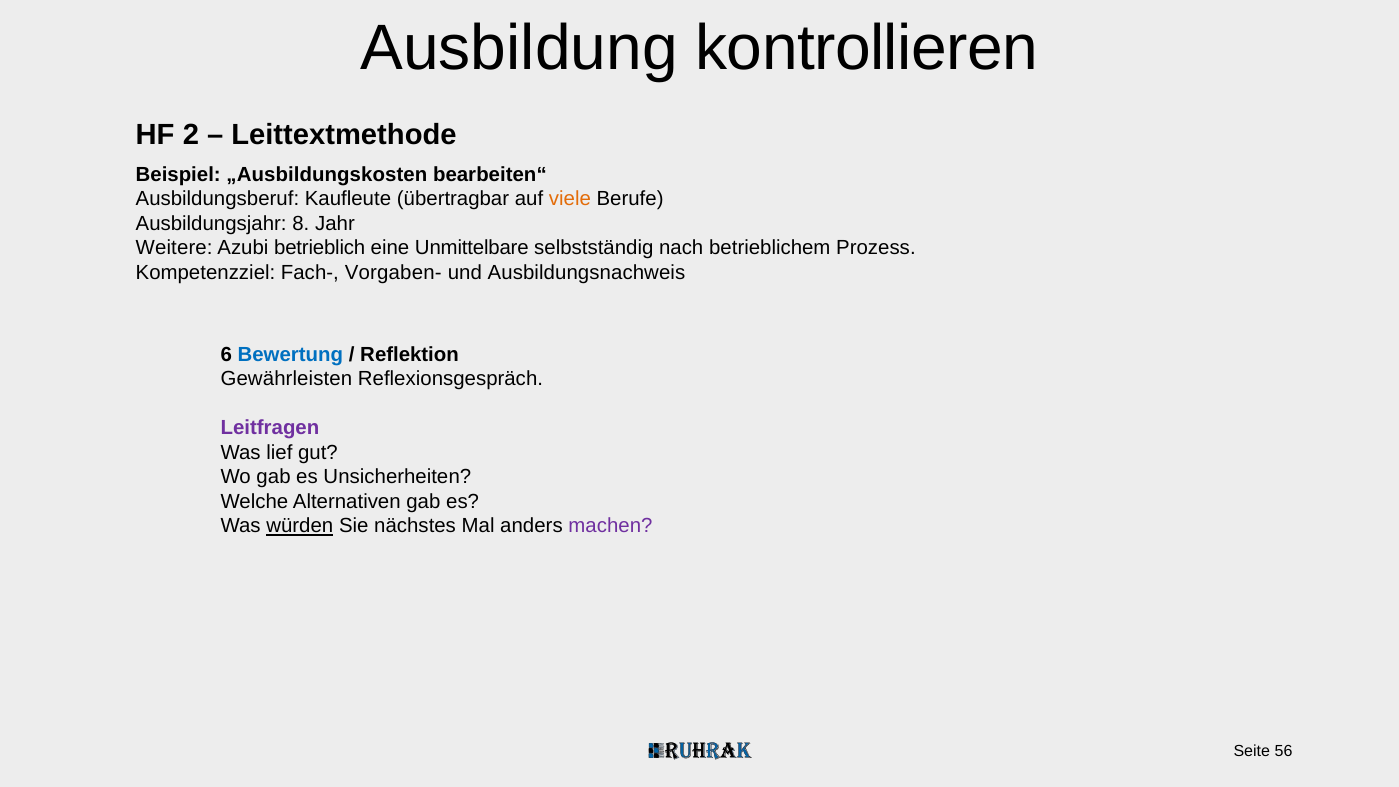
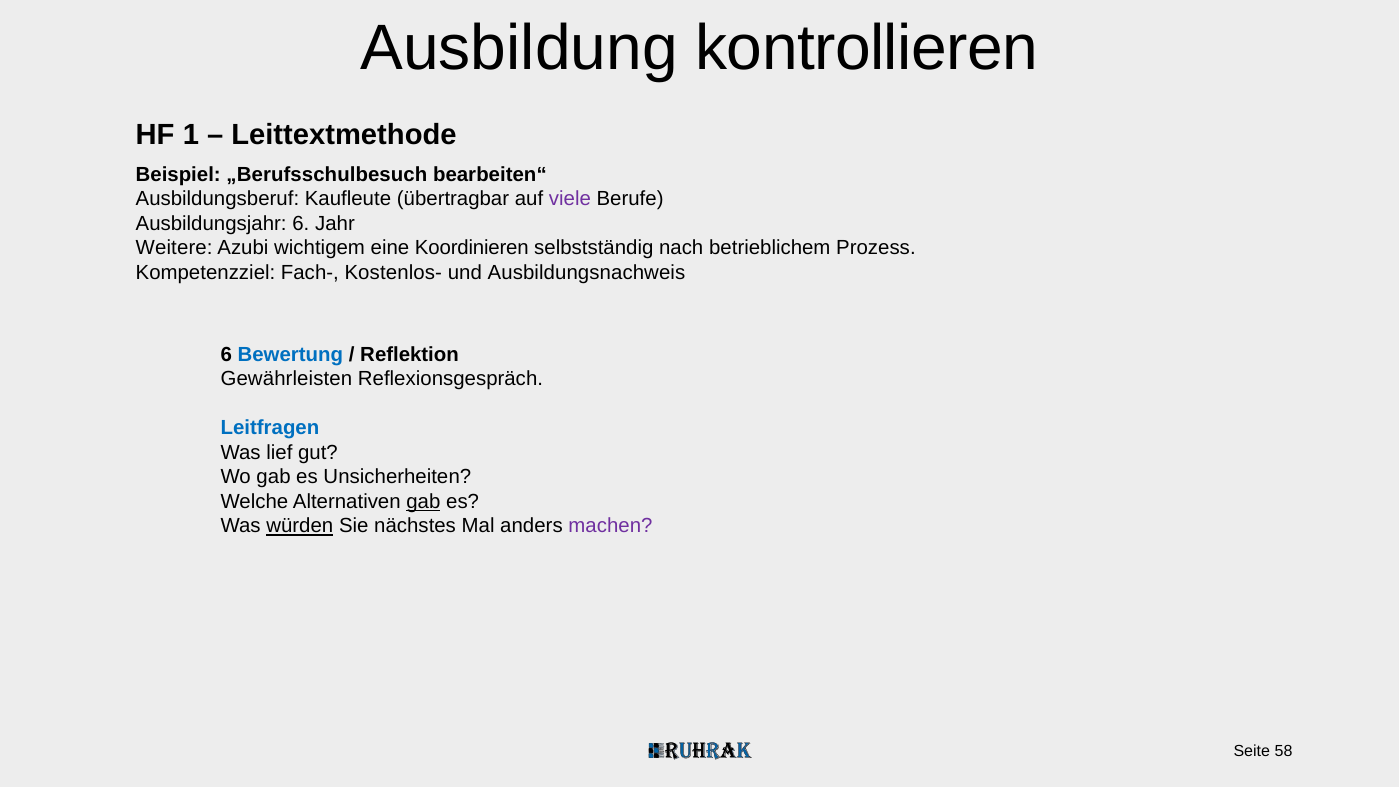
2: 2 -> 1
„Ausbildungskosten: „Ausbildungskosten -> „Berufsschulbesuch
viele colour: orange -> purple
Ausbildungsjahr 8: 8 -> 6
betrieblich: betrieblich -> wichtigem
Unmittelbare: Unmittelbare -> Koordinieren
Vorgaben-: Vorgaben- -> Kostenlos-
Leitfragen colour: purple -> blue
gab at (423, 502) underline: none -> present
56: 56 -> 58
